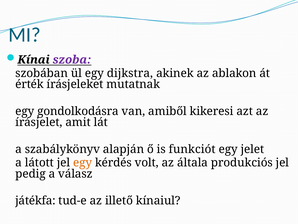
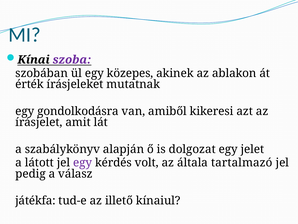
dijkstra: dijkstra -> közepes
funkciót: funkciót -> dolgozat
egy at (83, 162) colour: orange -> purple
produkciós: produkciós -> tartalmazó
